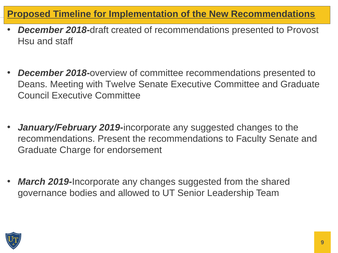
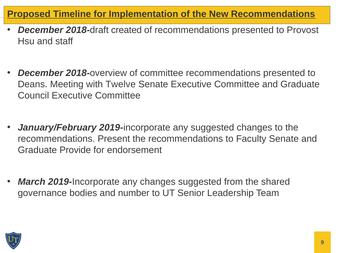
Charge: Charge -> Provide
allowed: allowed -> number
